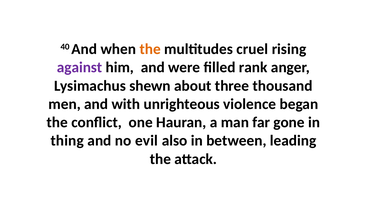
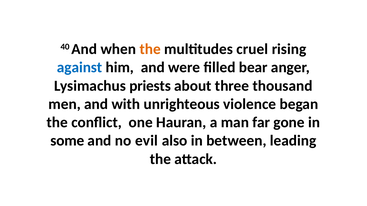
against colour: purple -> blue
rank: rank -> bear
shewn: shewn -> priests
thing: thing -> some
